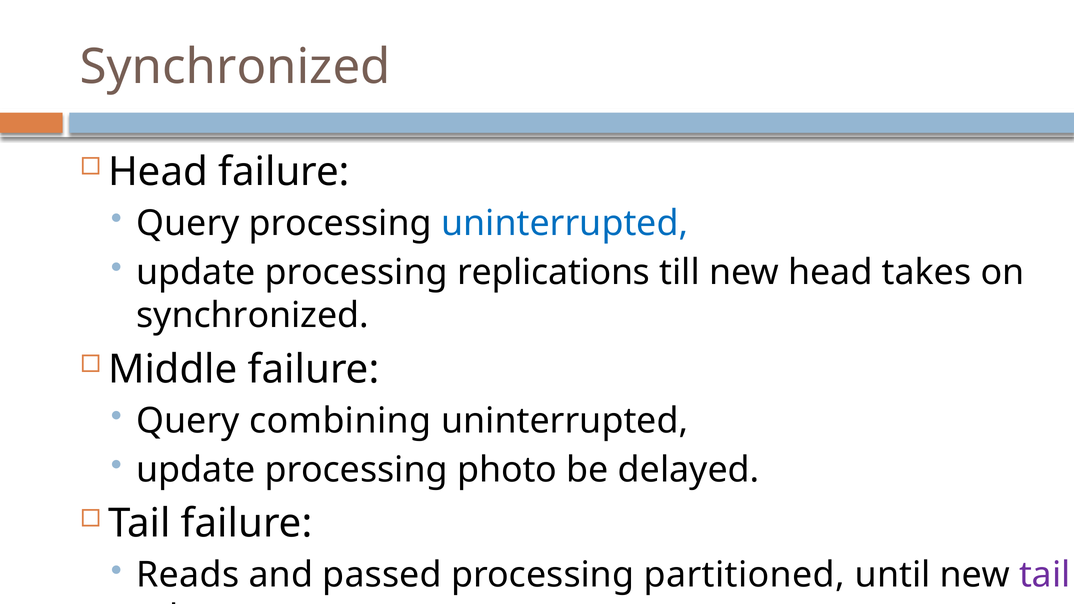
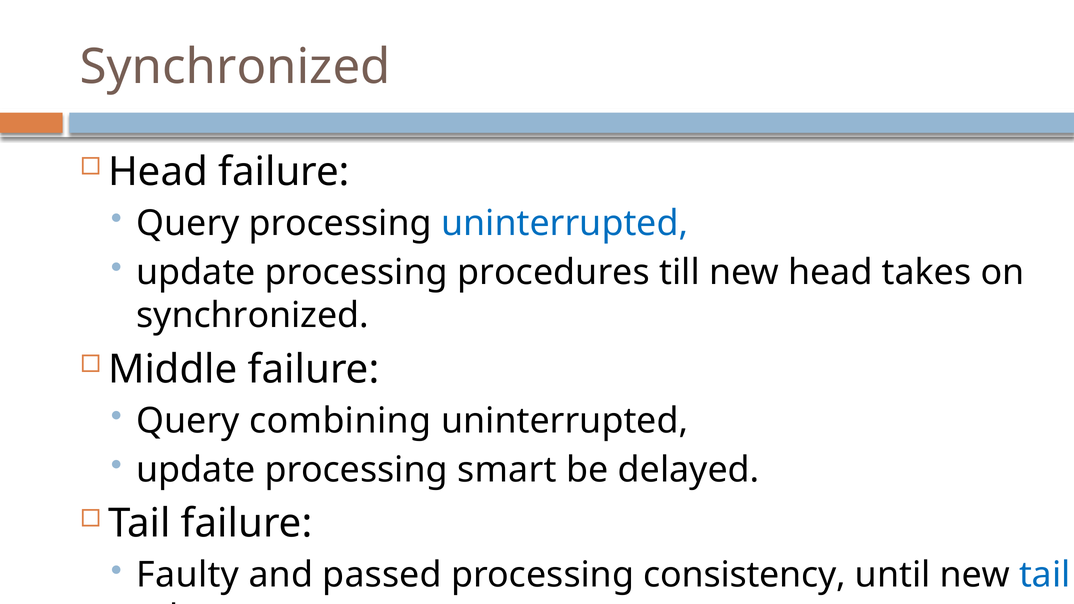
replications: replications -> procedures
photo: photo -> smart
Reads: Reads -> Faulty
partitioned: partitioned -> consistency
tail at (1045, 575) colour: purple -> blue
